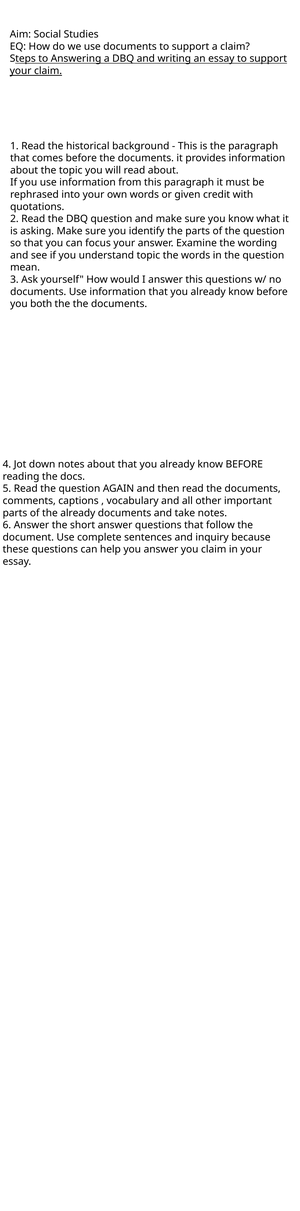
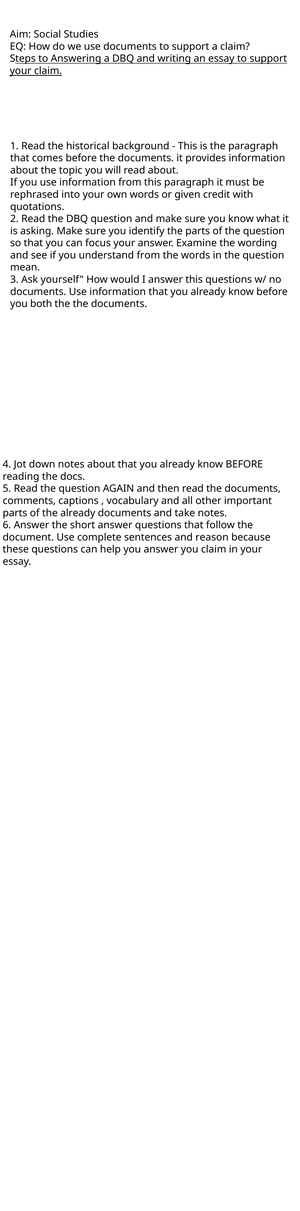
understand topic: topic -> from
inquiry: inquiry -> reason
